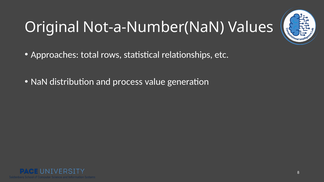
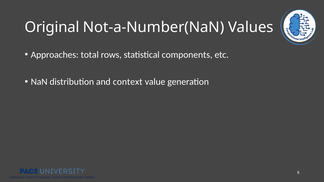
relationships: relationships -> components
process: process -> context
